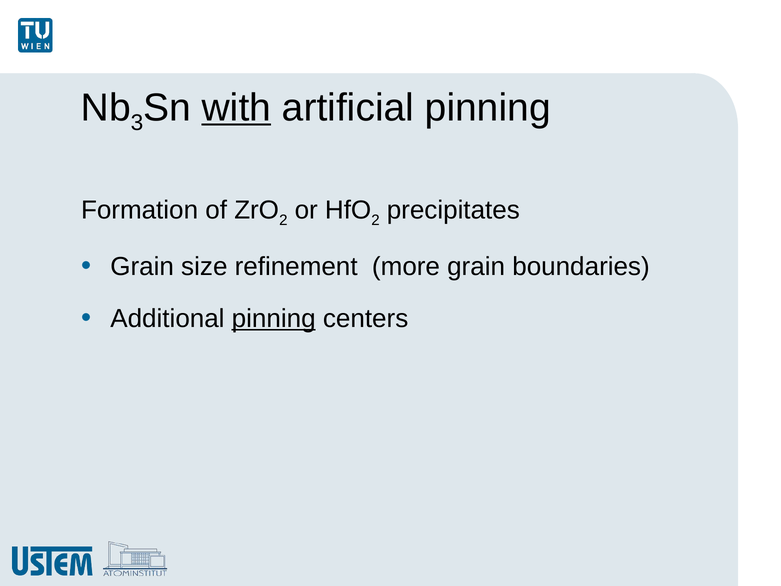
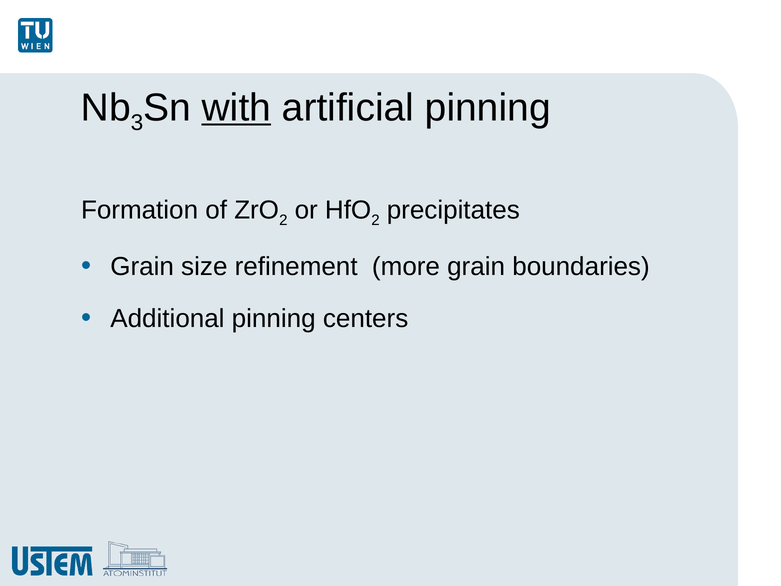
pinning at (274, 318) underline: present -> none
